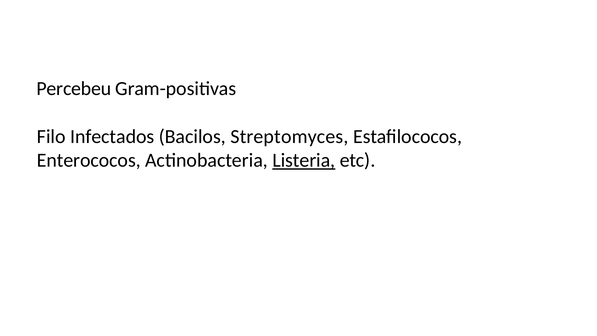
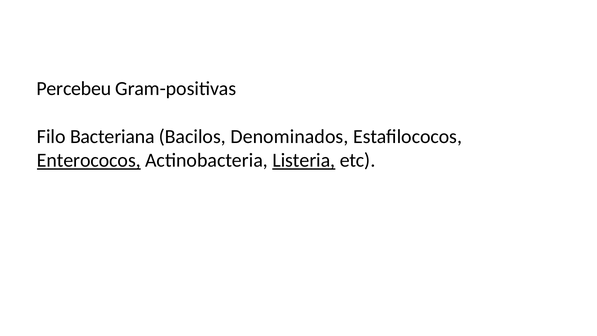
Infectados: Infectados -> Bacteriana
Streptomyces: Streptomyces -> Denominados
Enterococos underline: none -> present
